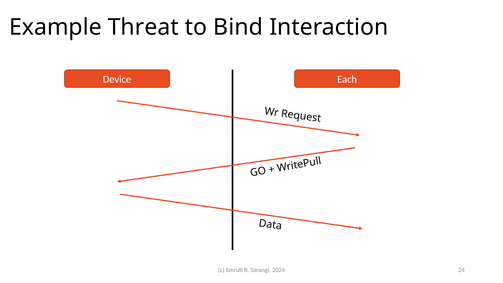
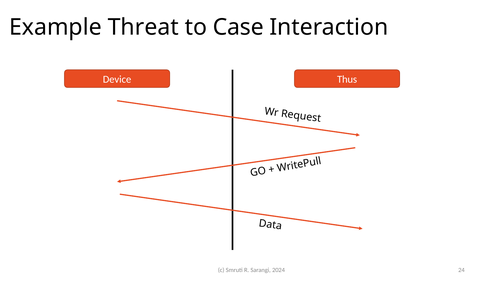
Bind: Bind -> Case
Each: Each -> Thus
